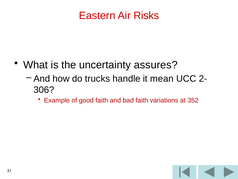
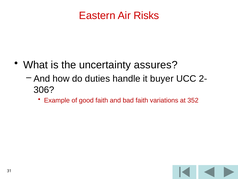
trucks: trucks -> duties
mean: mean -> buyer
